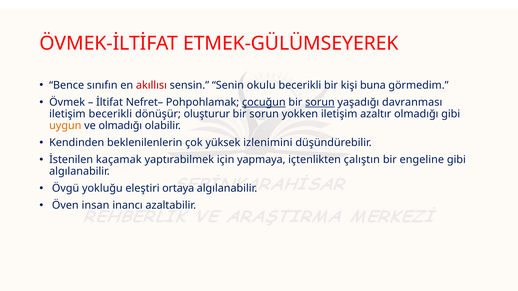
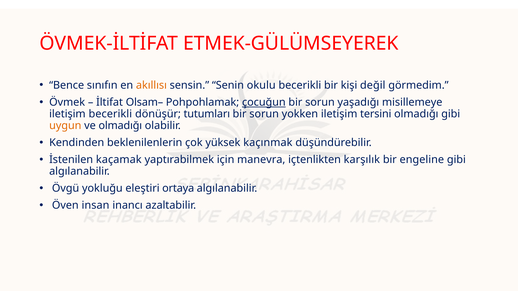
akıllısı colour: red -> orange
buna: buna -> değil
Nefret–: Nefret– -> Olsam–
sorun at (320, 102) underline: present -> none
davranması: davranması -> misillemeye
oluşturur: oluşturur -> tutumları
azaltır: azaltır -> tersini
izlenimini: izlenimini -> kaçınmak
yapmaya: yapmaya -> manevra
çalıştın: çalıştın -> karşılık
